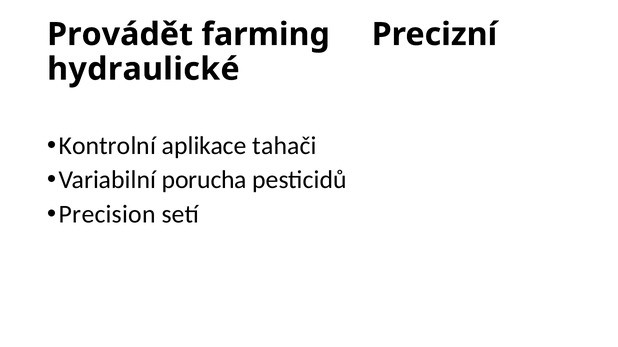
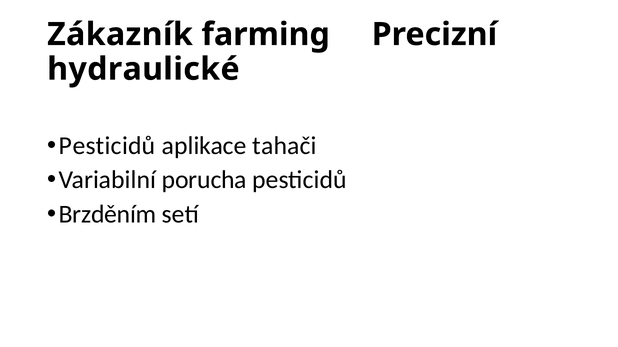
Provádět: Provádět -> Zákazník
Kontrolní at (107, 146): Kontrolní -> Pesticidů
Precision: Precision -> Brzděním
